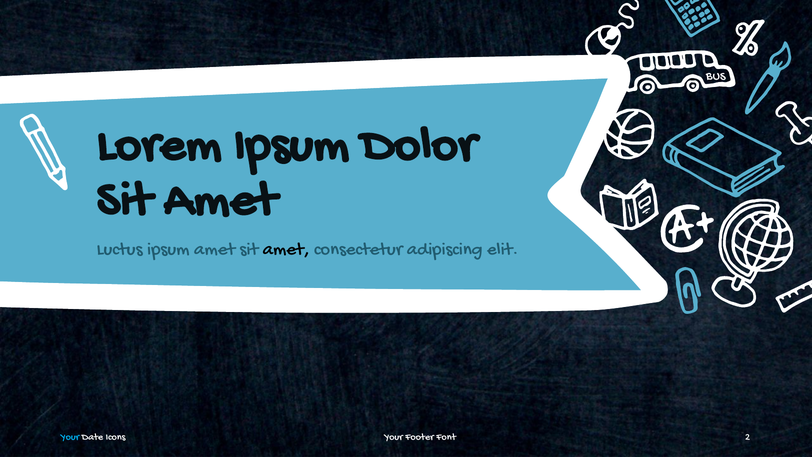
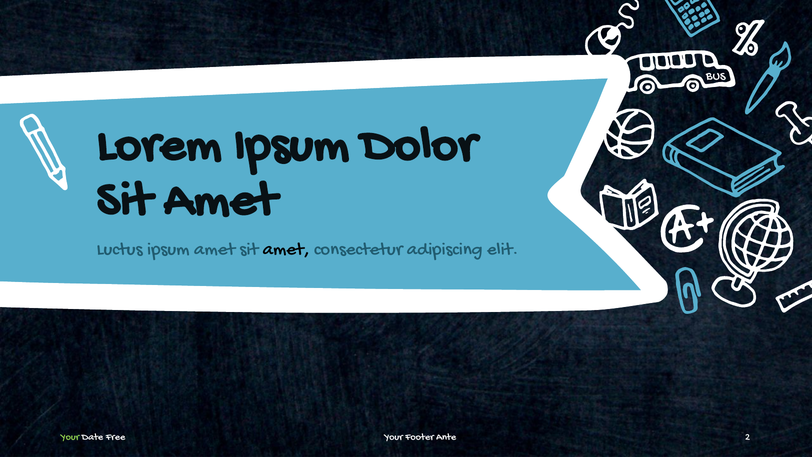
Your at (70, 436) colour: light blue -> light green
Icons: Icons -> Free
Font: Font -> Ante
